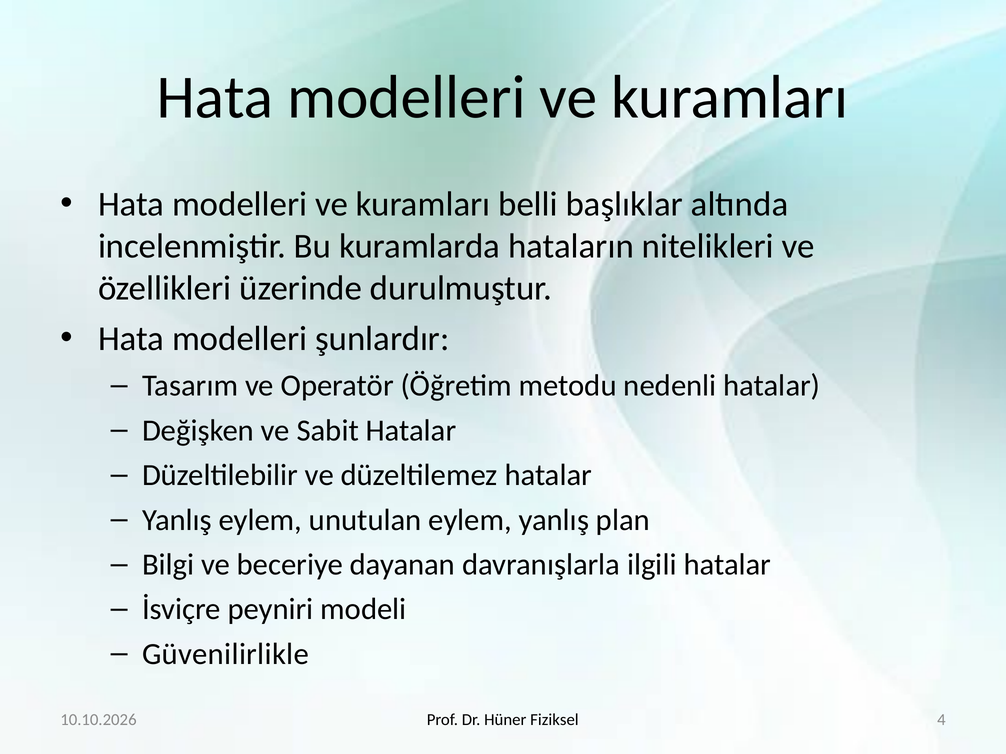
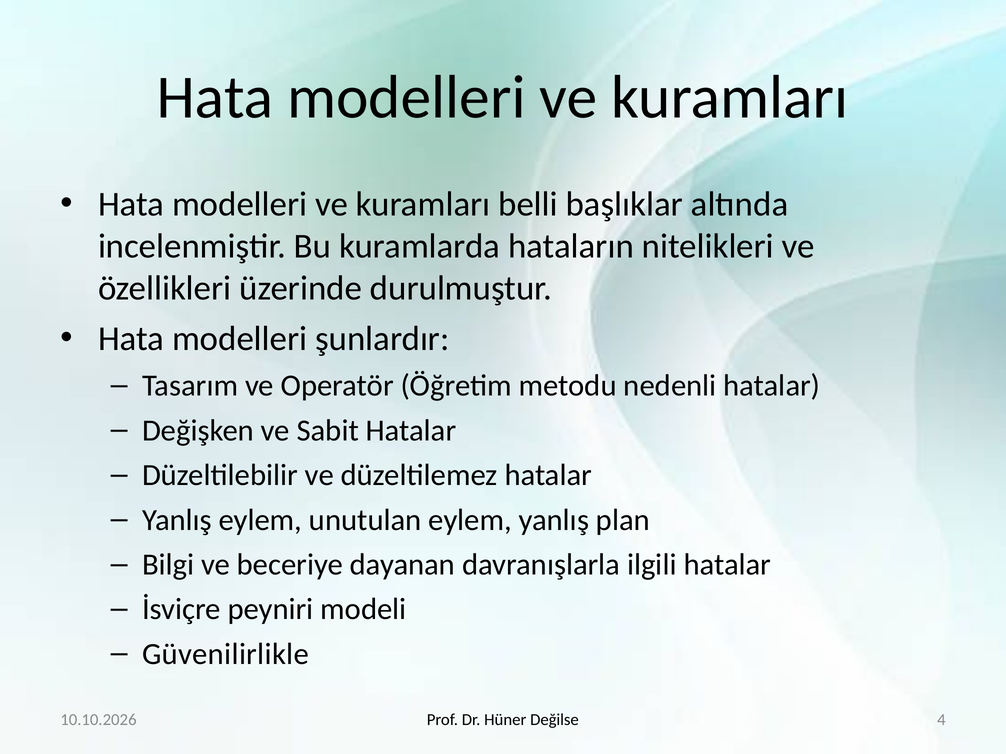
Fiziksel: Fiziksel -> Değilse
